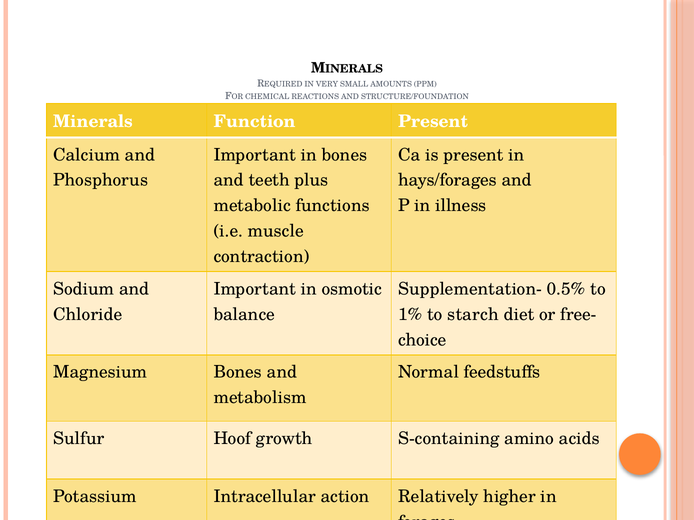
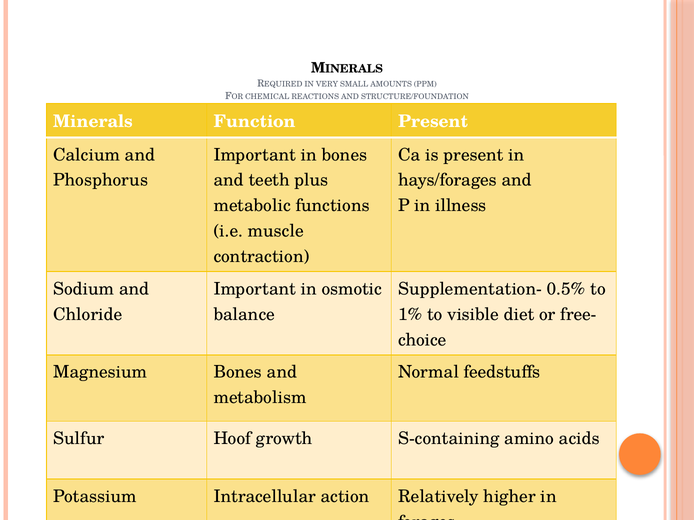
starch: starch -> visible
